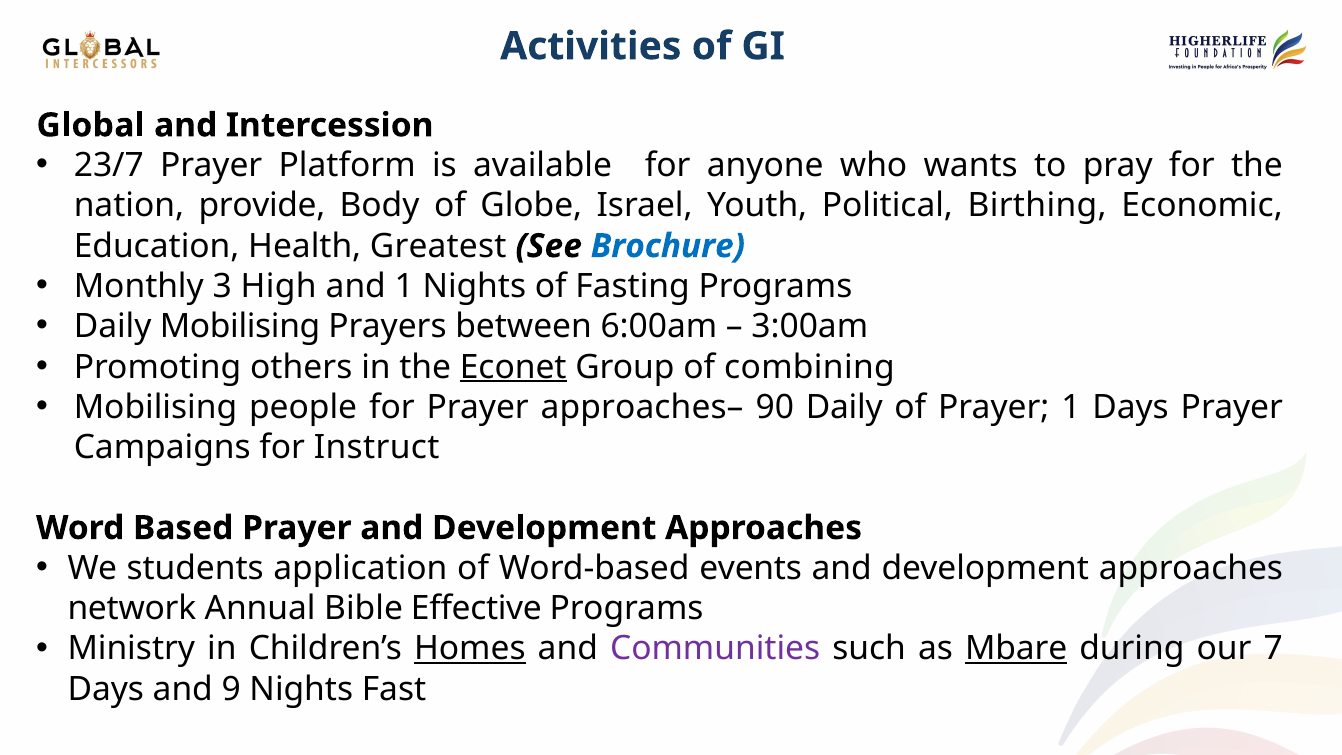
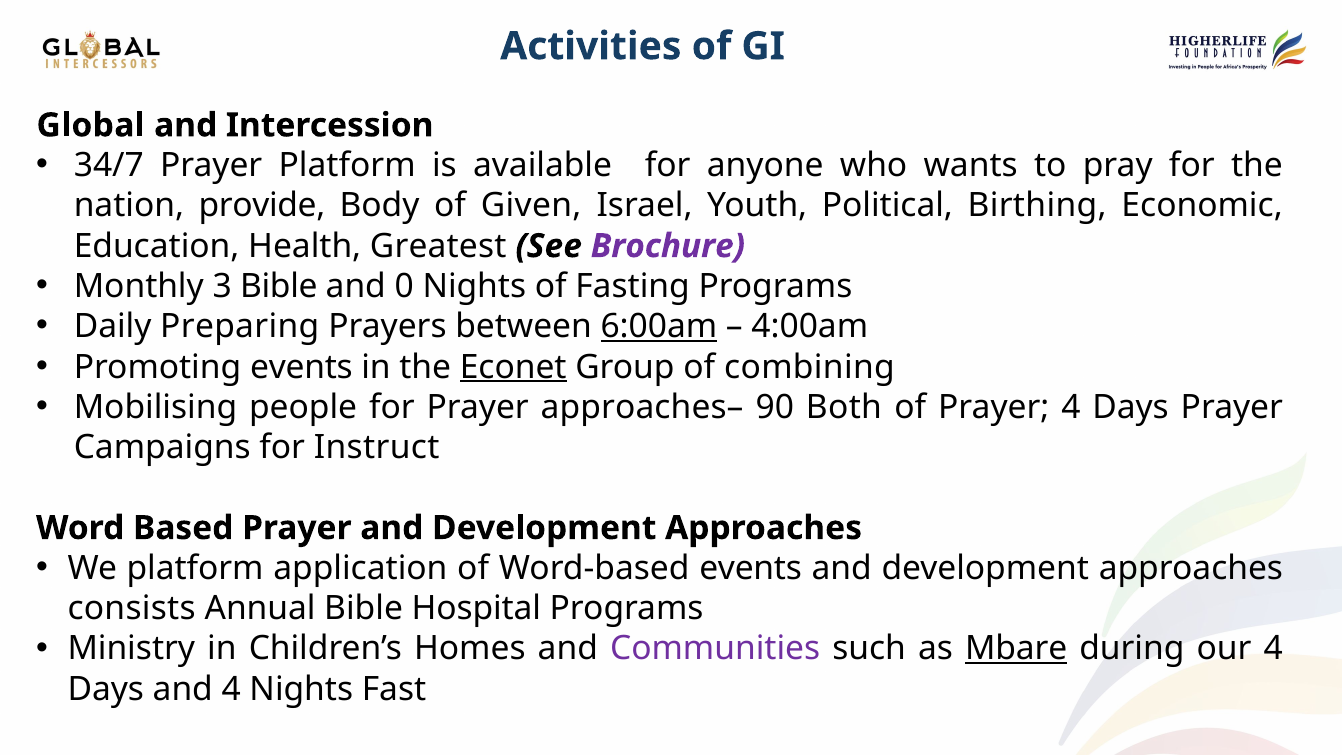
23/7: 23/7 -> 34/7
Globe: Globe -> Given
Brochure colour: blue -> purple
3 High: High -> Bible
and 1: 1 -> 0
Daily Mobilising: Mobilising -> Preparing
6:00am underline: none -> present
3:00am: 3:00am -> 4:00am
Promoting others: others -> events
90 Daily: Daily -> Both
Prayer 1: 1 -> 4
We students: students -> platform
network: network -> consists
Effective: Effective -> Hospital
Homes underline: present -> none
our 7: 7 -> 4
and 9: 9 -> 4
